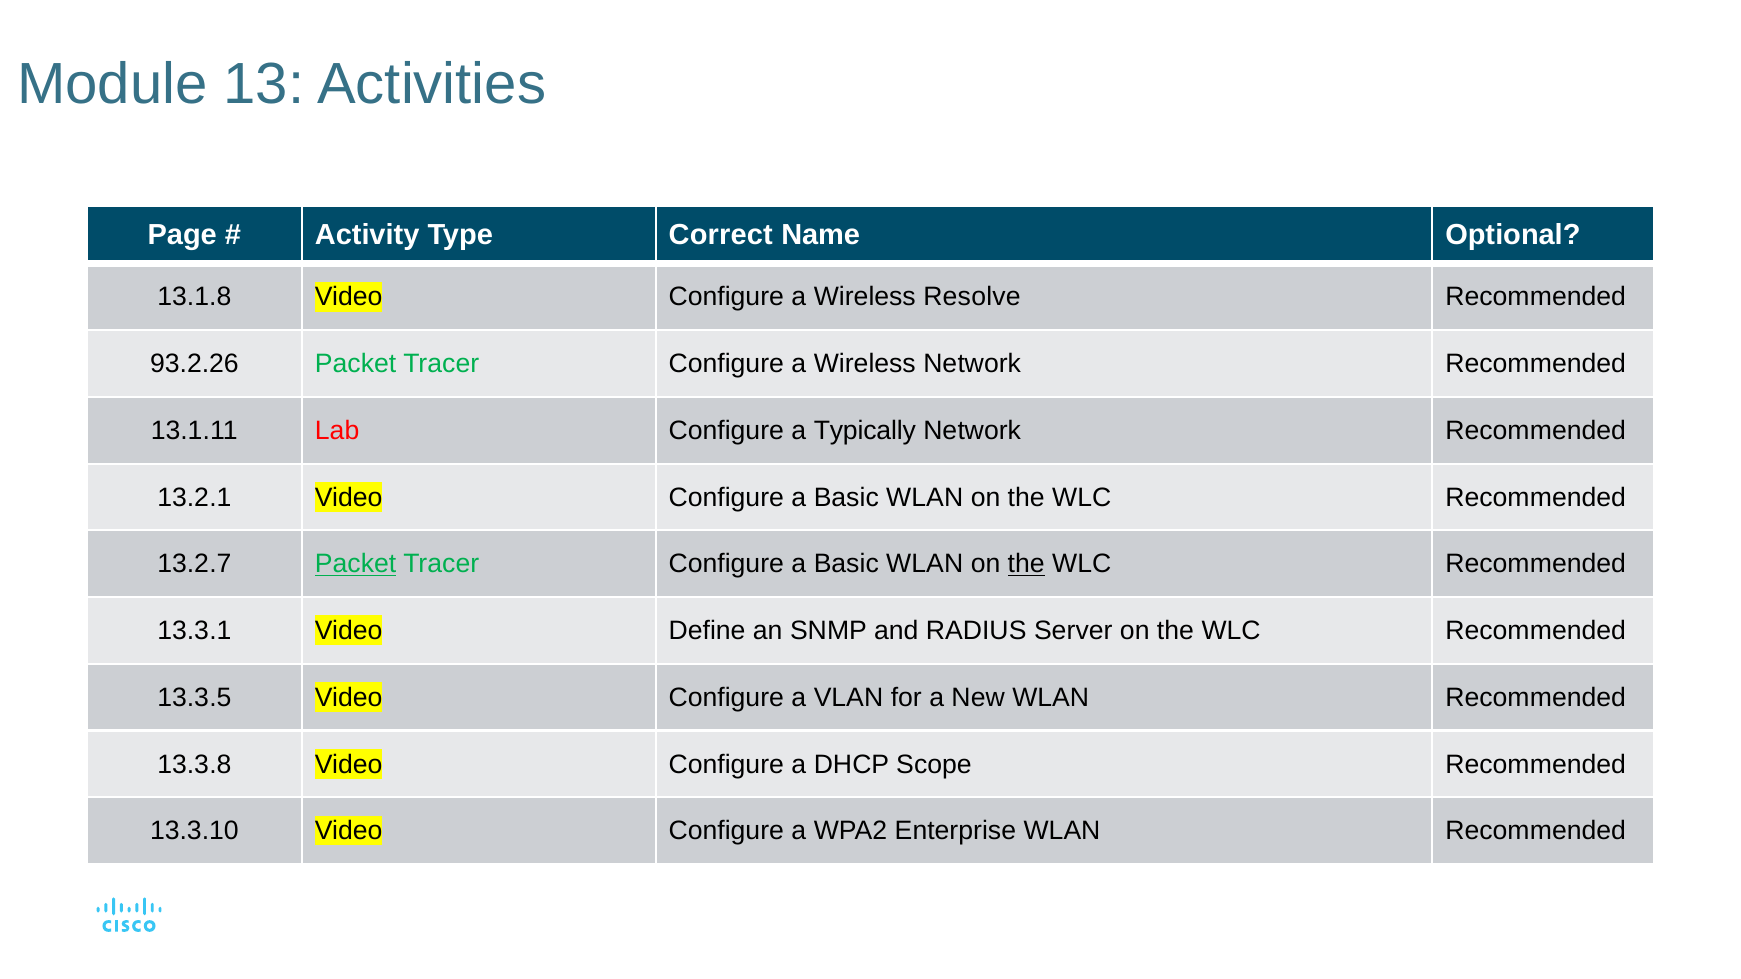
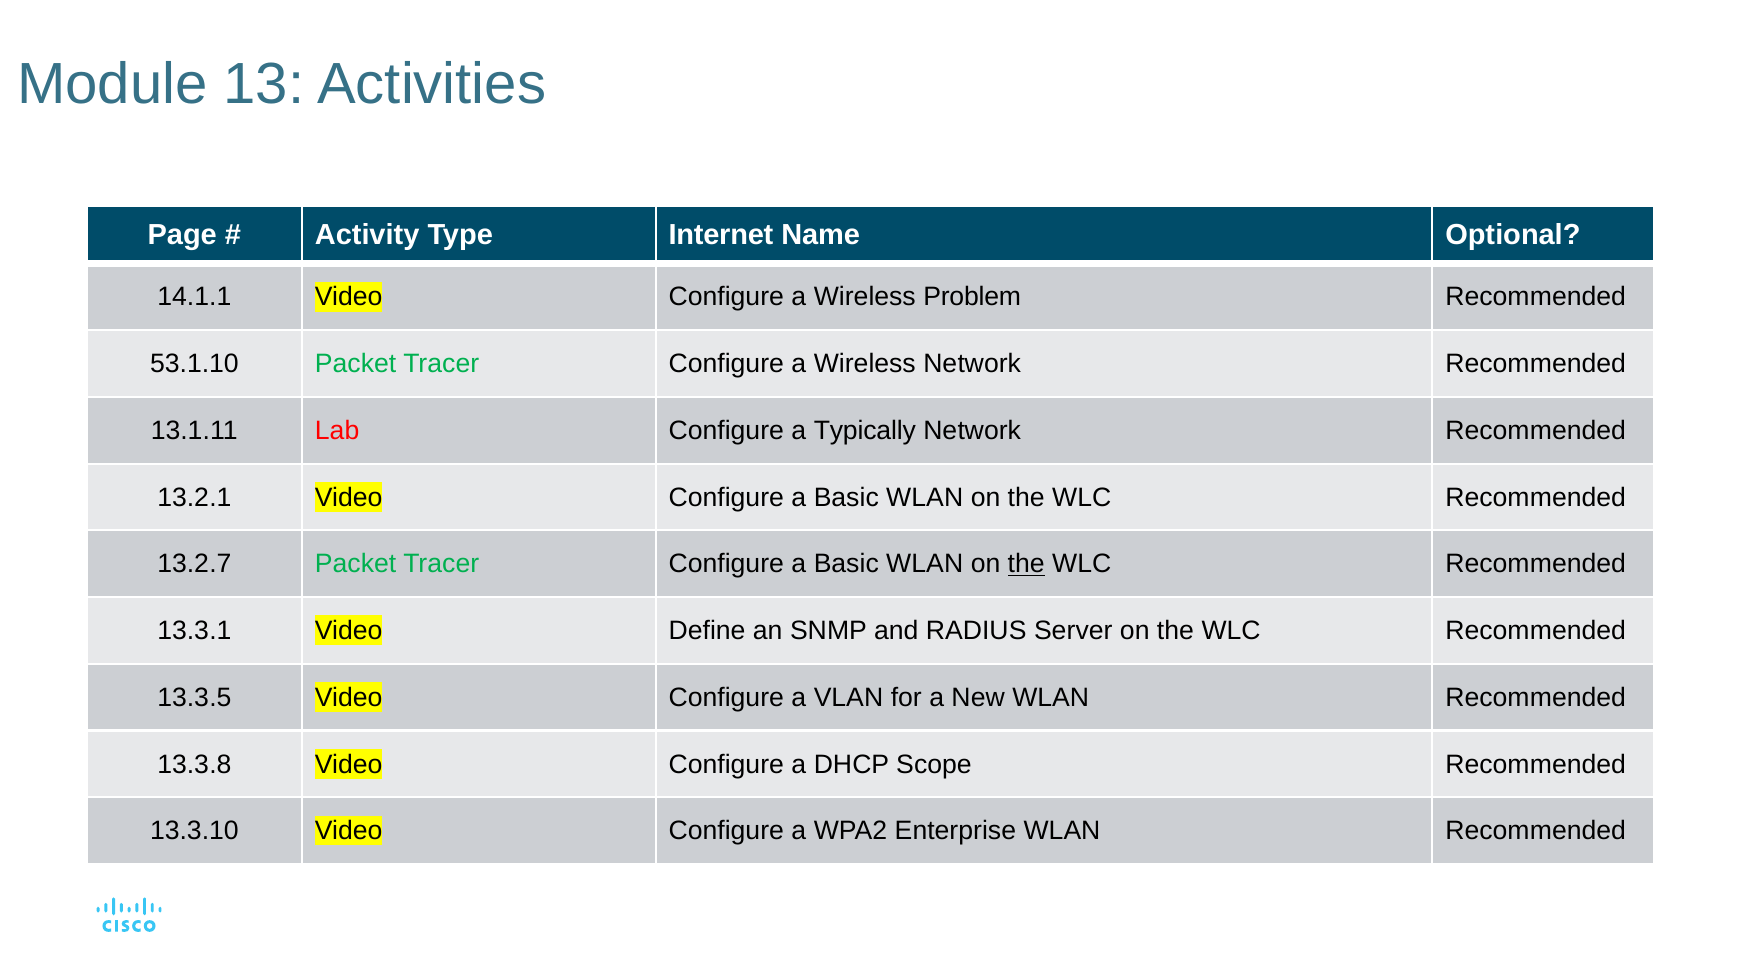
Correct: Correct -> Internet
13.1.8: 13.1.8 -> 14.1.1
Resolve: Resolve -> Problem
93.2.26: 93.2.26 -> 53.1.10
Packet at (356, 564) underline: present -> none
